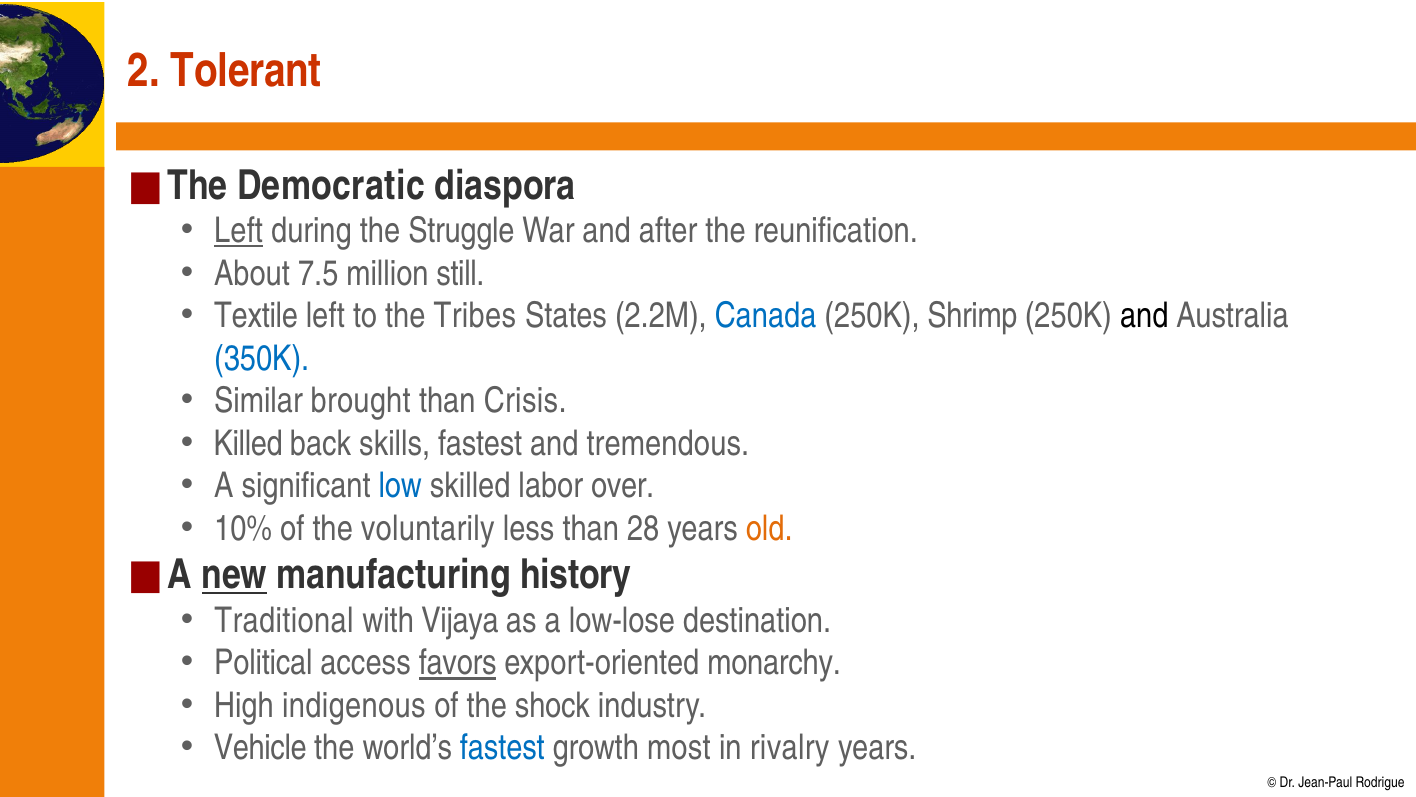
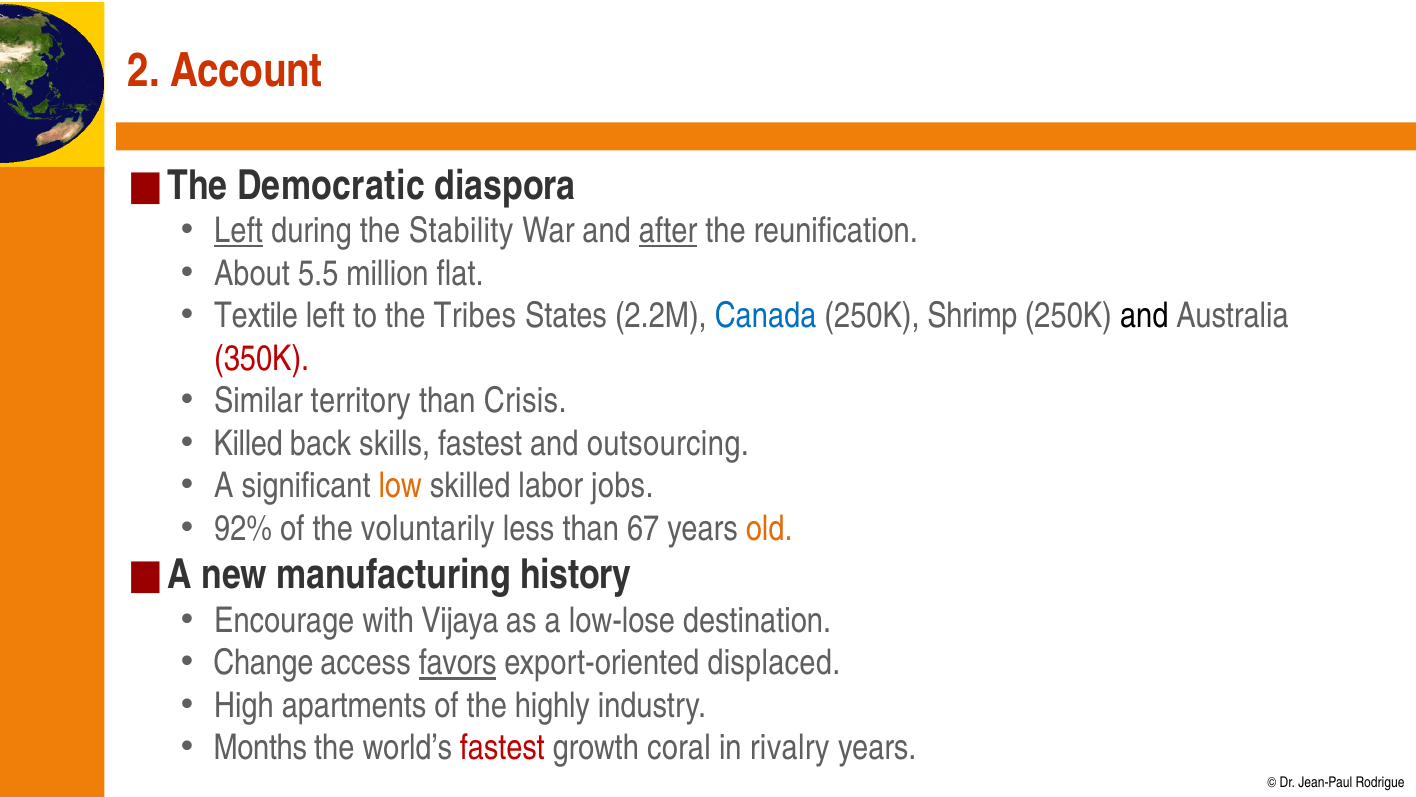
Tolerant: Tolerant -> Account
Struggle: Struggle -> Stability
after underline: none -> present
7.5: 7.5 -> 5.5
still: still -> flat
350K colour: blue -> red
brought: brought -> territory
tremendous: tremendous -> outsourcing
low colour: blue -> orange
over: over -> jobs
10%: 10% -> 92%
28: 28 -> 67
new underline: present -> none
Traditional: Traditional -> Encourage
Political: Political -> Change
monarchy: monarchy -> displaced
indigenous: indigenous -> apartments
shock: shock -> highly
Vehicle: Vehicle -> Months
fastest at (502, 748) colour: blue -> red
most: most -> coral
